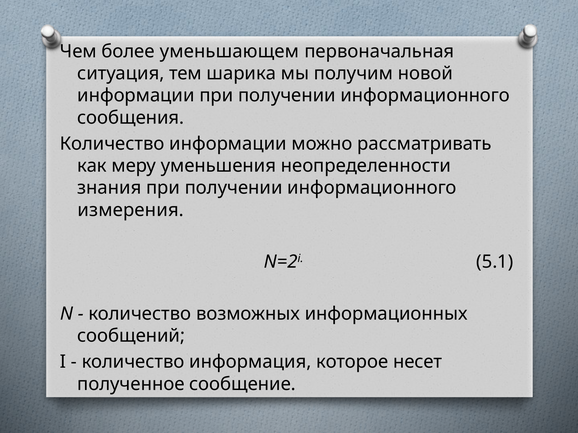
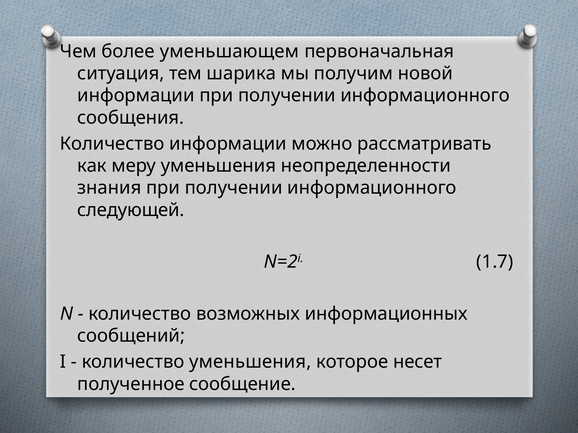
измерения: измерения -> следующей
5.1: 5.1 -> 1.7
количество информация: информация -> уменьшения
